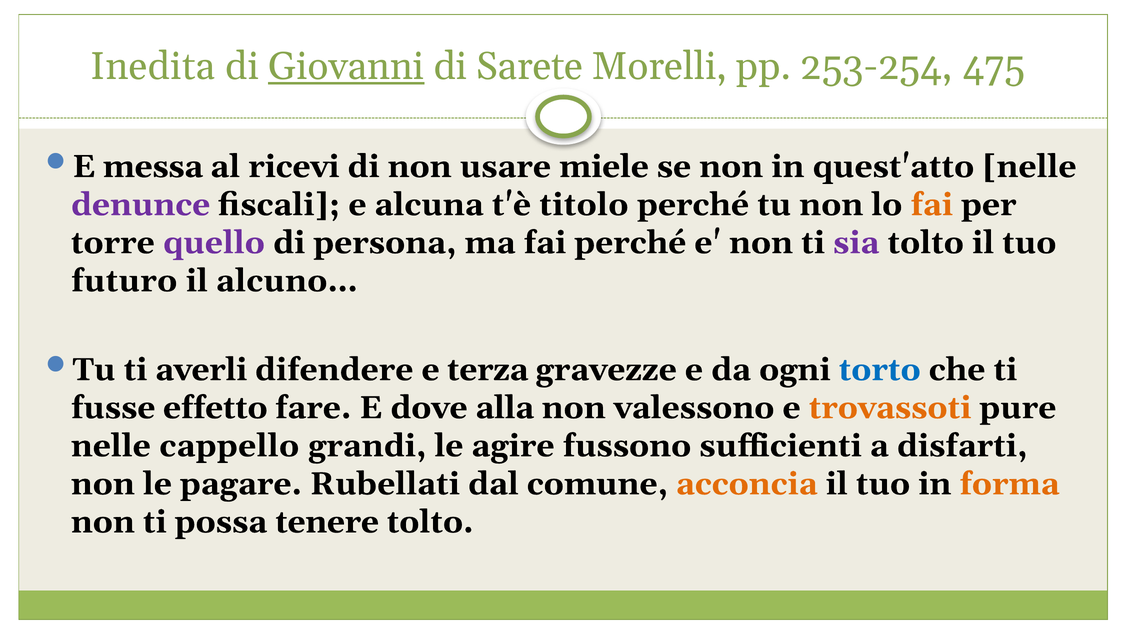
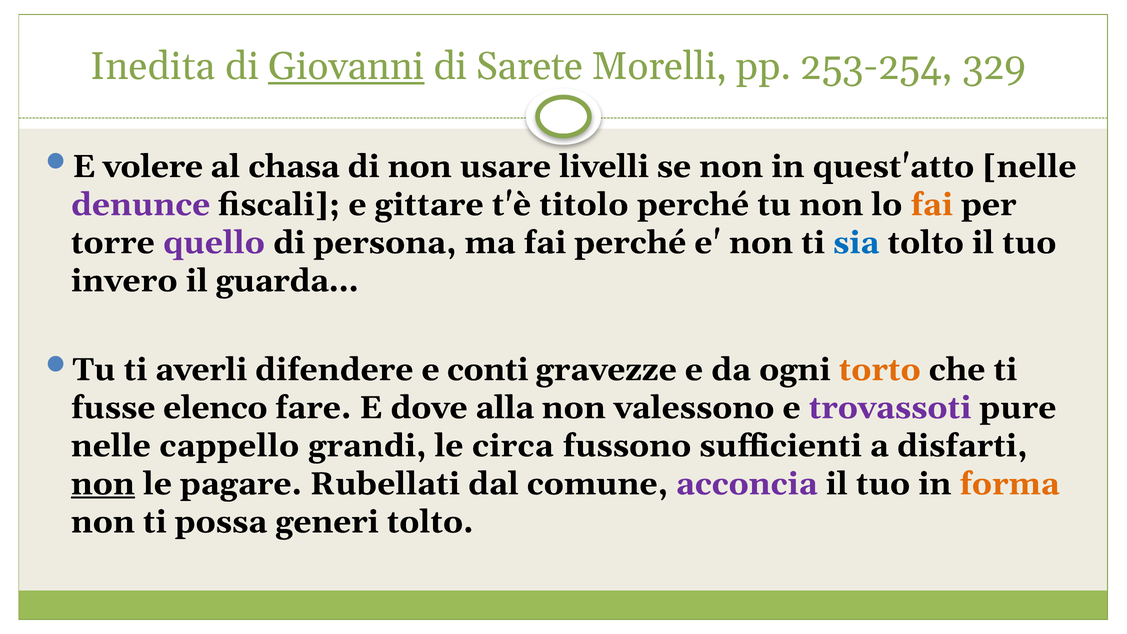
475: 475 -> 329
messa: messa -> volere
ricevi: ricevi -> chasa
miele: miele -> livelli
alcuna: alcuna -> gittare
sia colour: purple -> blue
futuro: futuro -> invero
alcuno…: alcuno… -> guarda…
terza: terza -> conti
torto colour: blue -> orange
effetto: effetto -> elenco
trovassoti colour: orange -> purple
agire: agire -> circa
non at (103, 484) underline: none -> present
acconcia colour: orange -> purple
tenere: tenere -> generi
